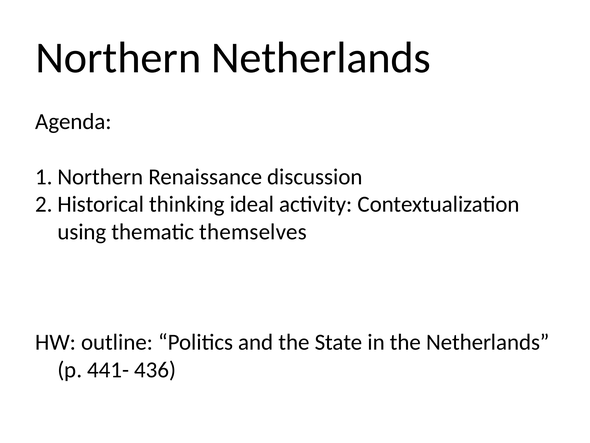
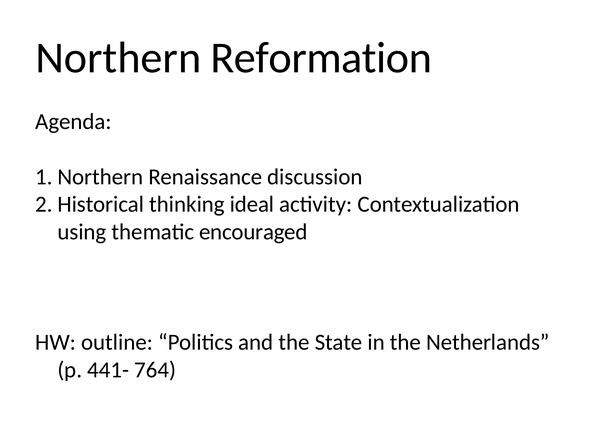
Northern Netherlands: Netherlands -> Reformation
themselves: themselves -> encouraged
436: 436 -> 764
